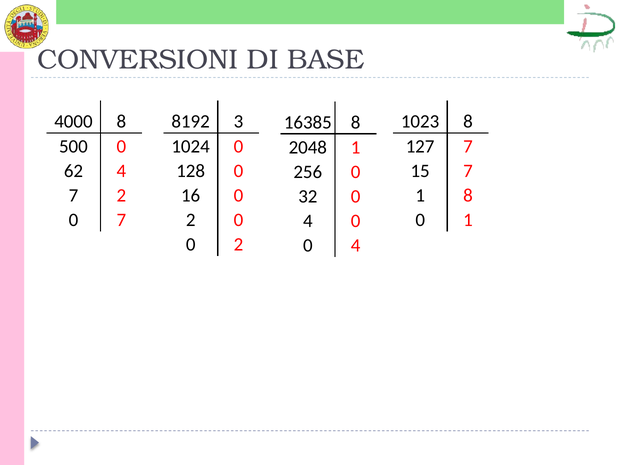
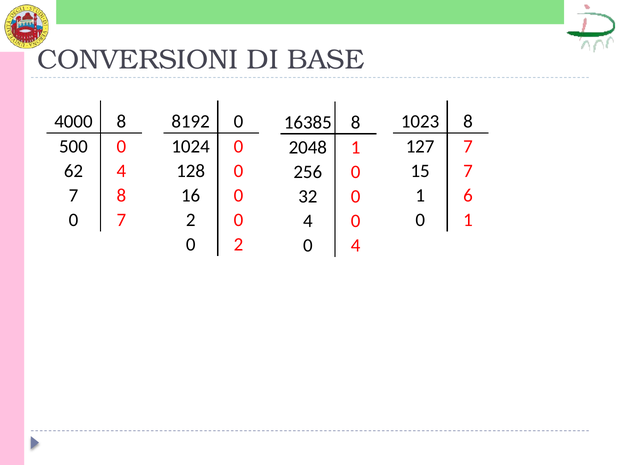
8192 3: 3 -> 0
7 2: 2 -> 8
1 8: 8 -> 6
